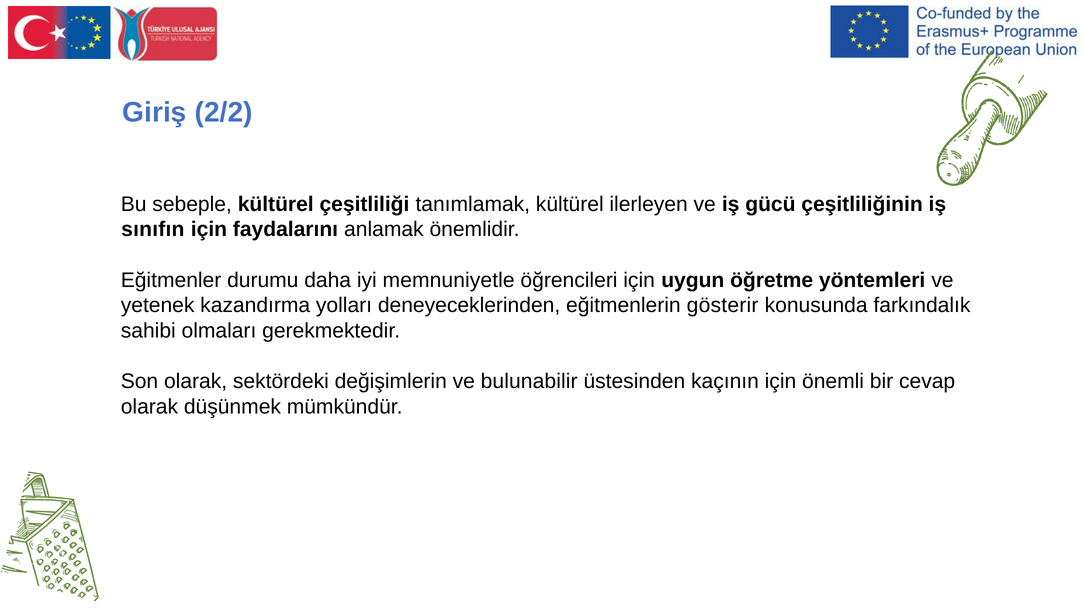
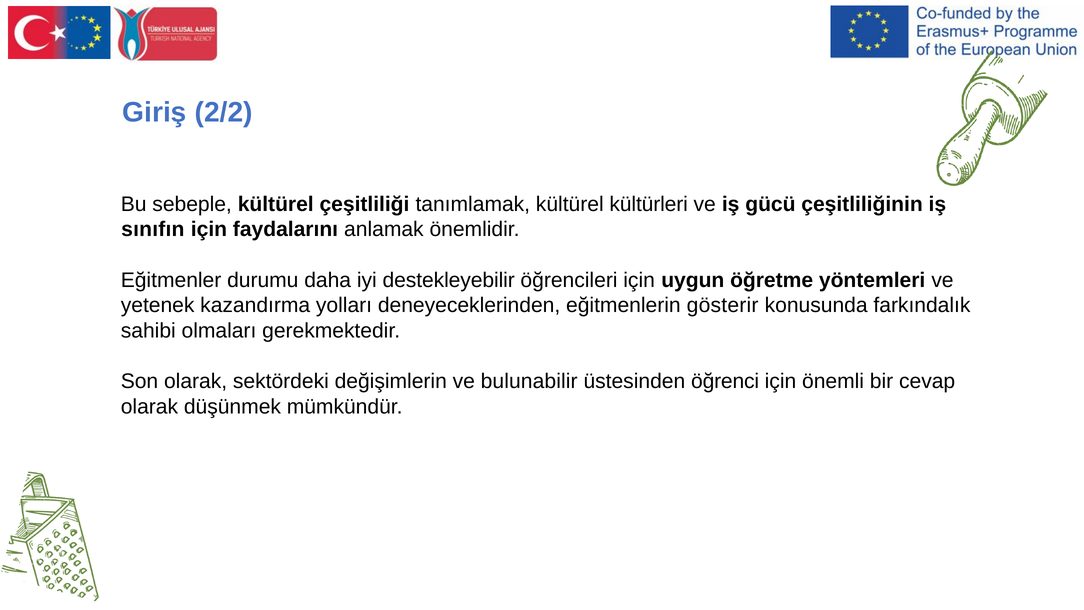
ilerleyen: ilerleyen -> kültürleri
memnuniyetle: memnuniyetle -> destekleyebilir
kaçının: kaçının -> öğrenci
